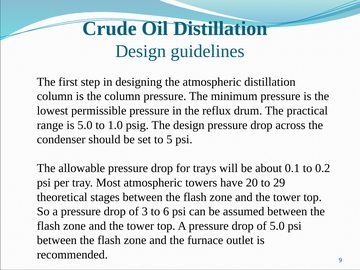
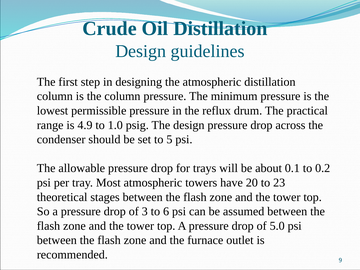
is 5.0: 5.0 -> 4.9
29: 29 -> 23
